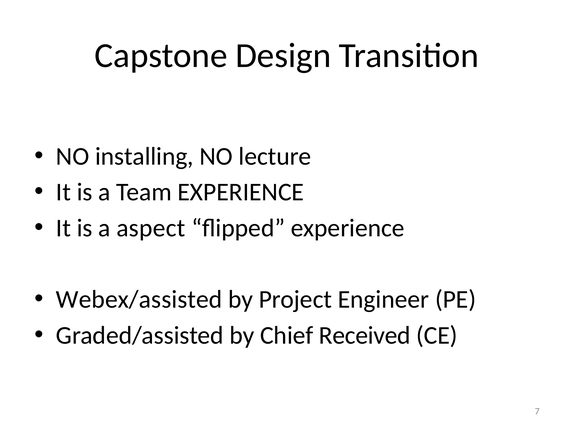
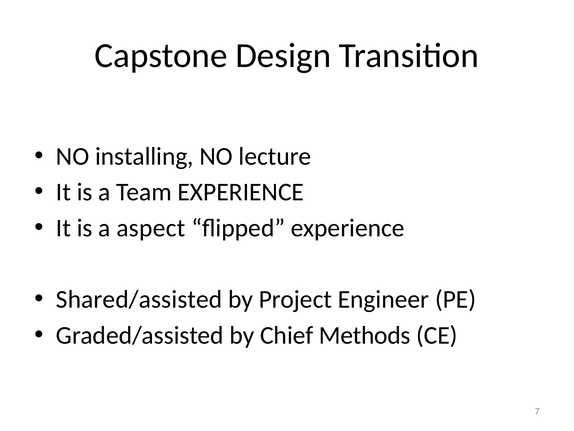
Webex/assisted: Webex/assisted -> Shared/assisted
Received: Received -> Methods
